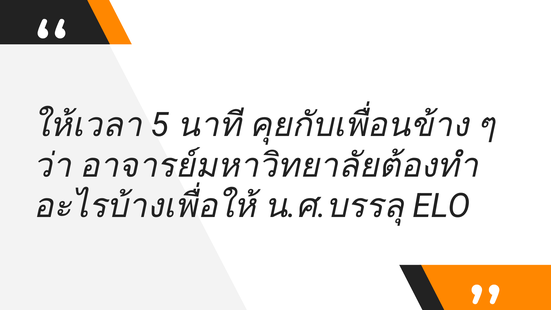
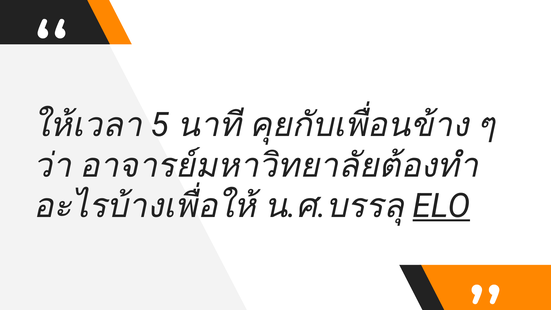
ELO underline: none -> present
